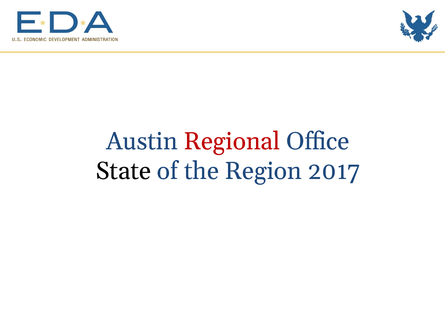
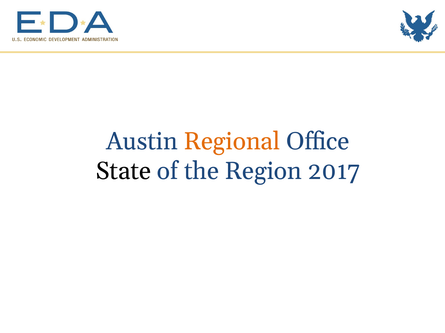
Regional colour: red -> orange
